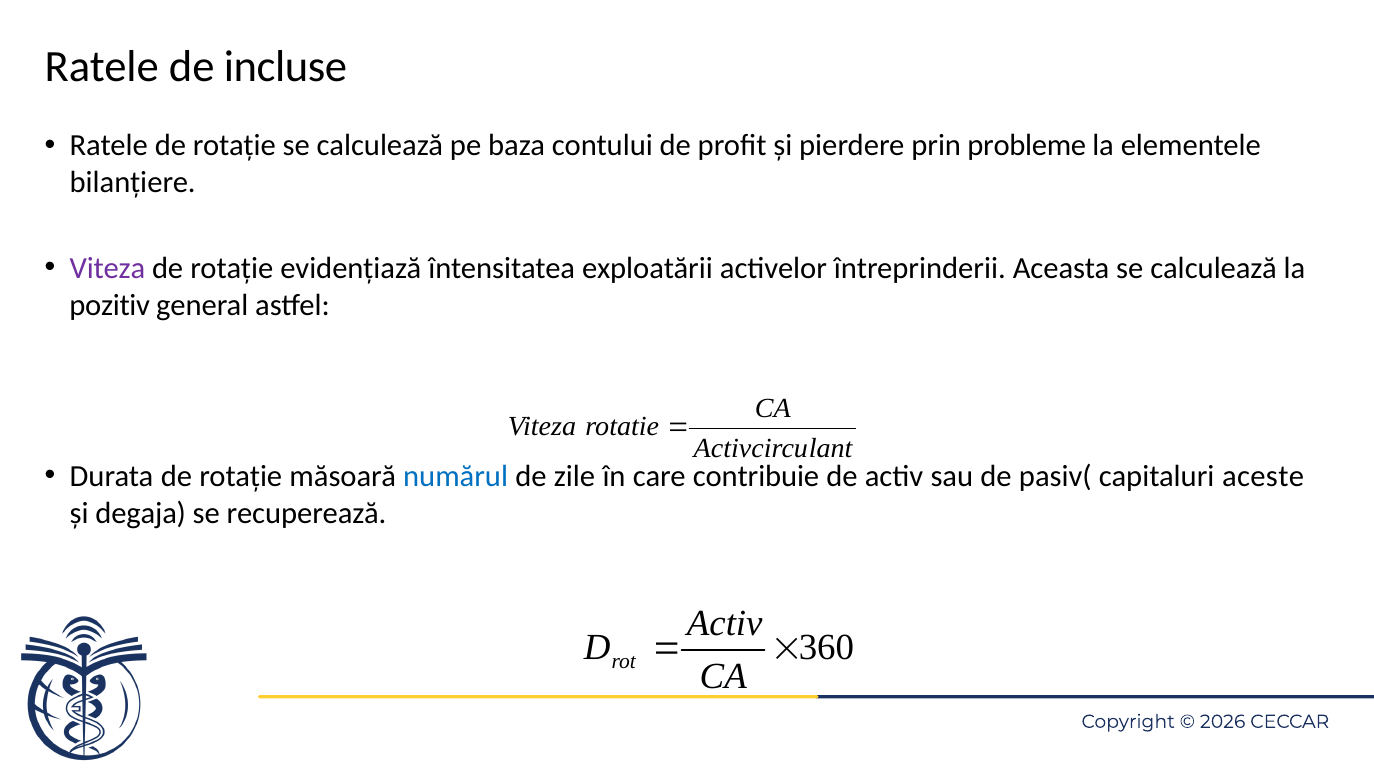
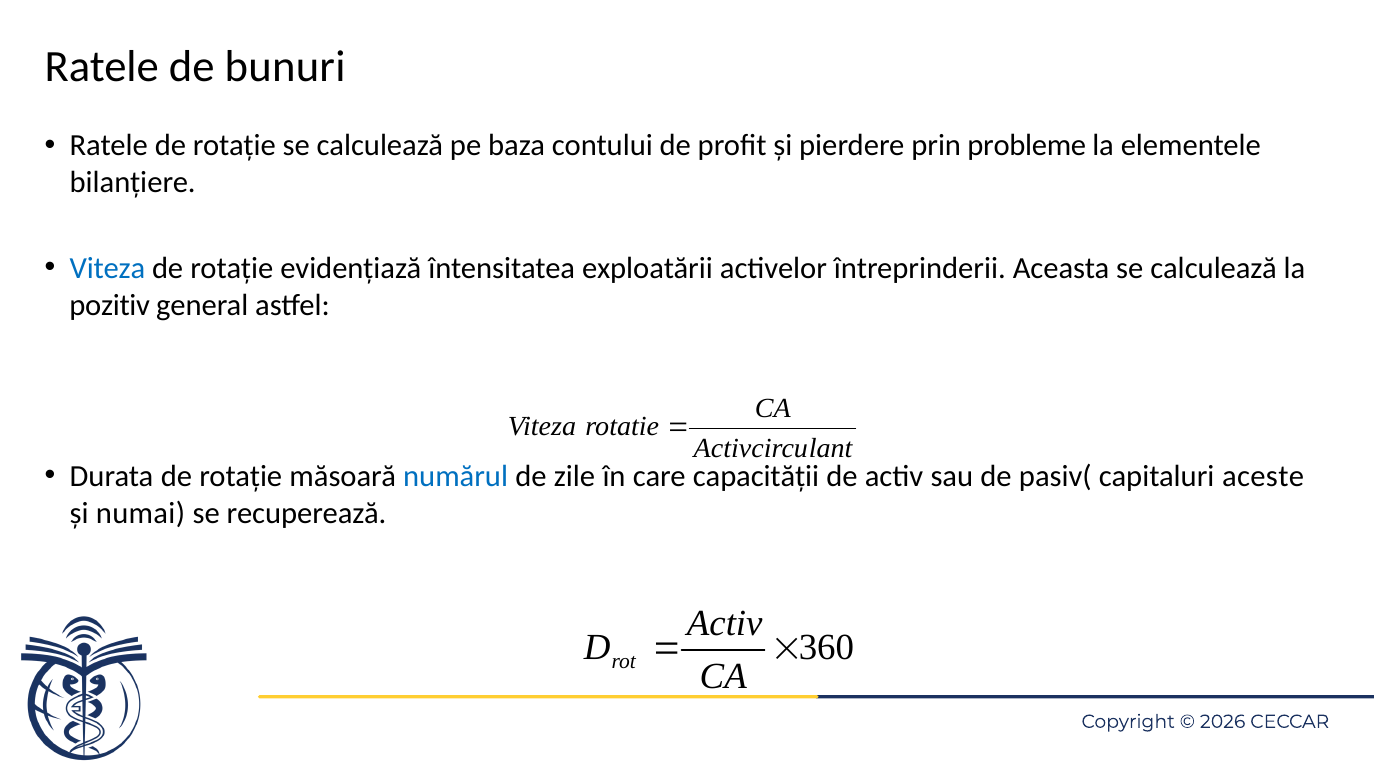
incluse: incluse -> bunuri
Viteza at (107, 268) colour: purple -> blue
contribuie: contribuie -> capacității
degaja: degaja -> numai
